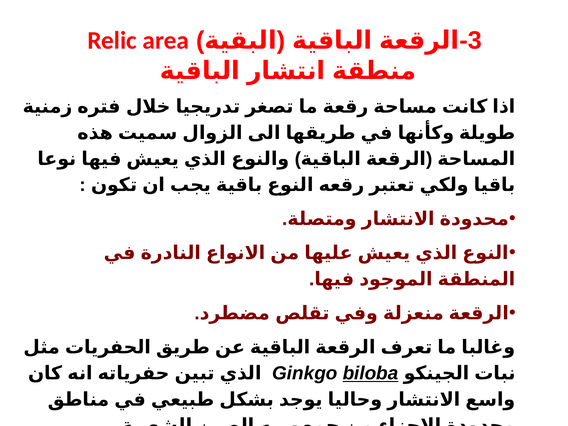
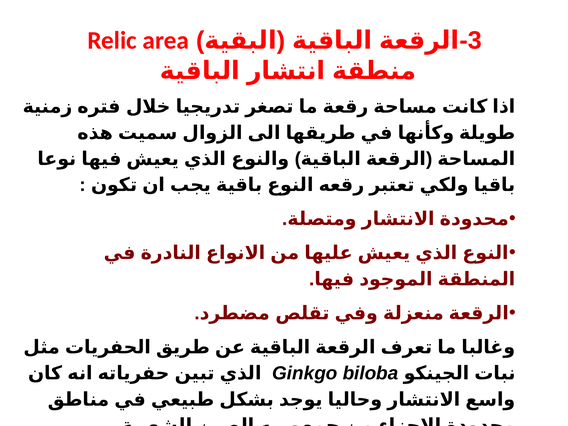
biloba underline: present -> none
